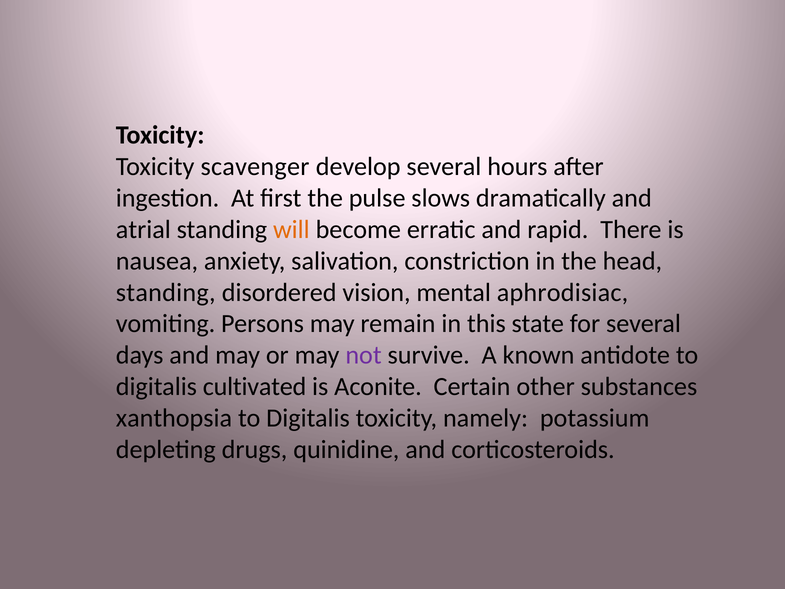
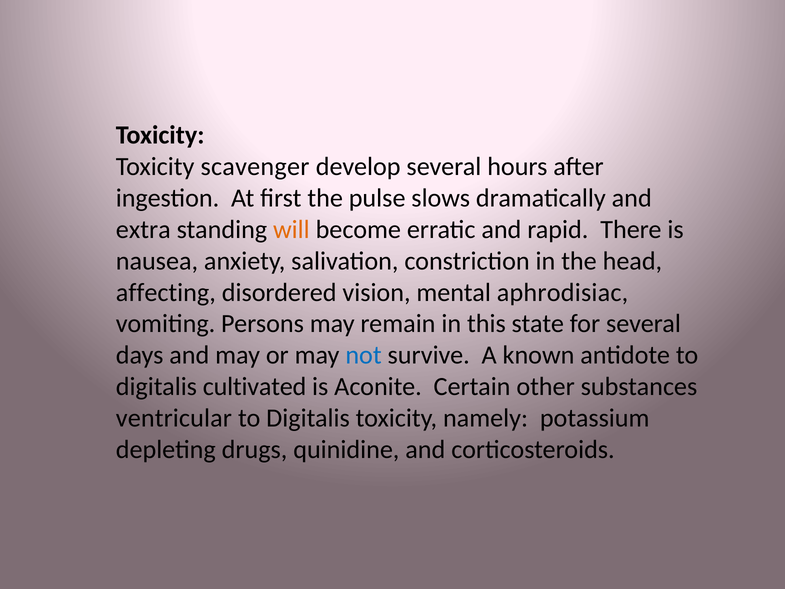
atrial: atrial -> extra
standing at (166, 292): standing -> affecting
not colour: purple -> blue
xanthopsia: xanthopsia -> ventricular
